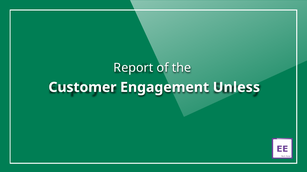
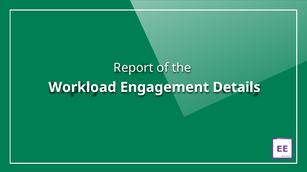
Customer: Customer -> Workload
Unless: Unless -> Details
